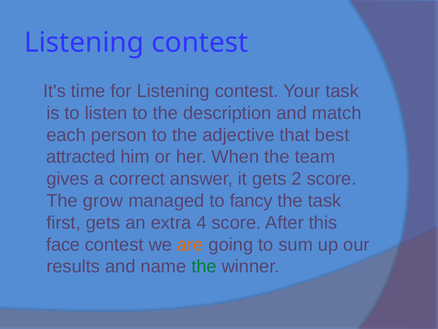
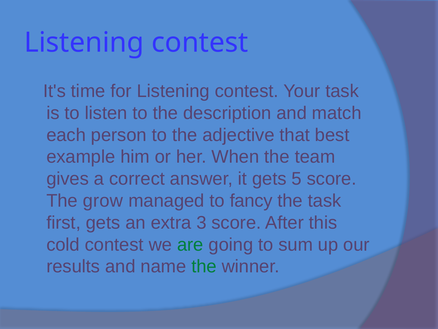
attracted: attracted -> example
2: 2 -> 5
4: 4 -> 3
face: face -> cold
are colour: orange -> green
